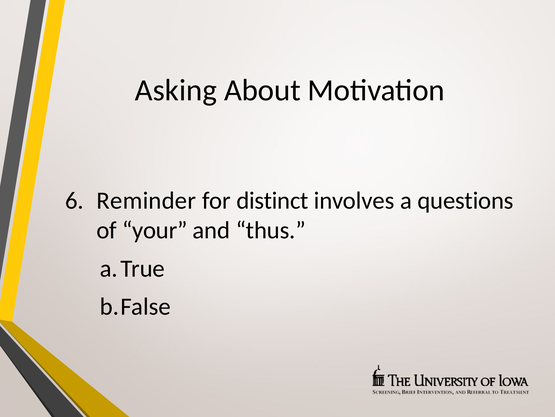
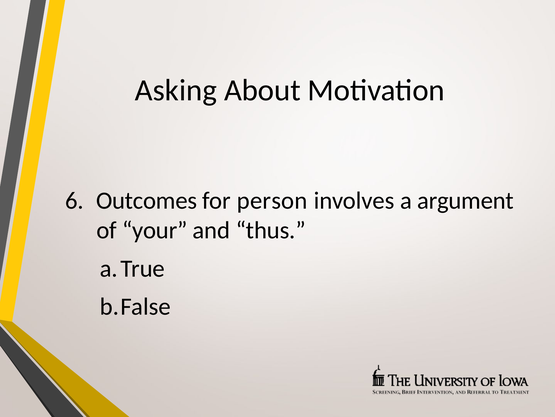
Reminder: Reminder -> Outcomes
distinct: distinct -> person
questions: questions -> argument
